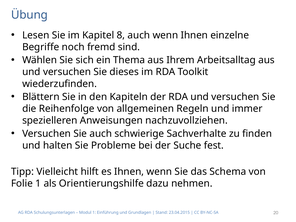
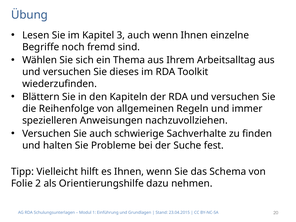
8: 8 -> 3
Folie 1: 1 -> 2
